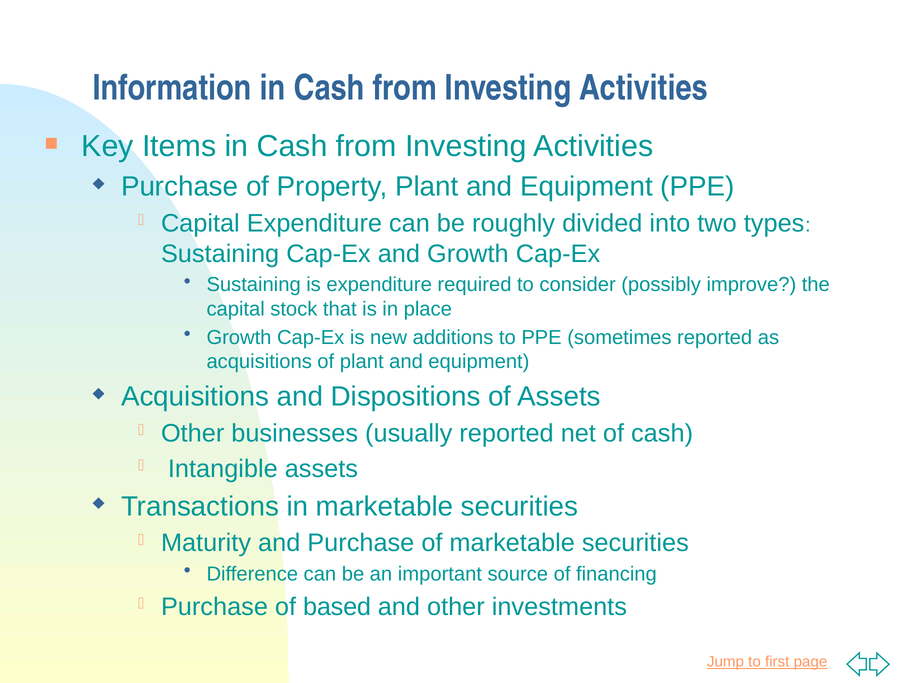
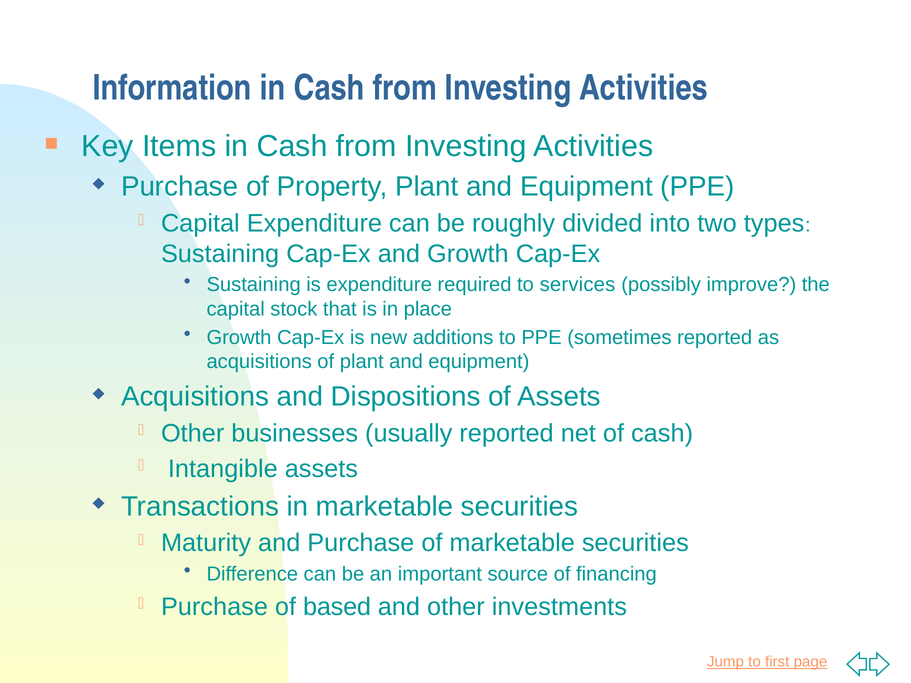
consider: consider -> services
